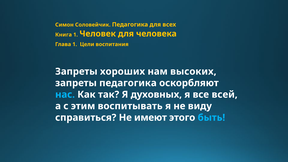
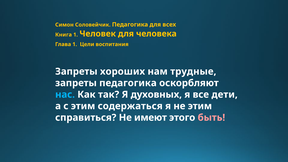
высоких: высоких -> трудные
всей: всей -> дети
воспитывать: воспитывать -> содержаться
не виду: виду -> этим
быть colour: light blue -> pink
